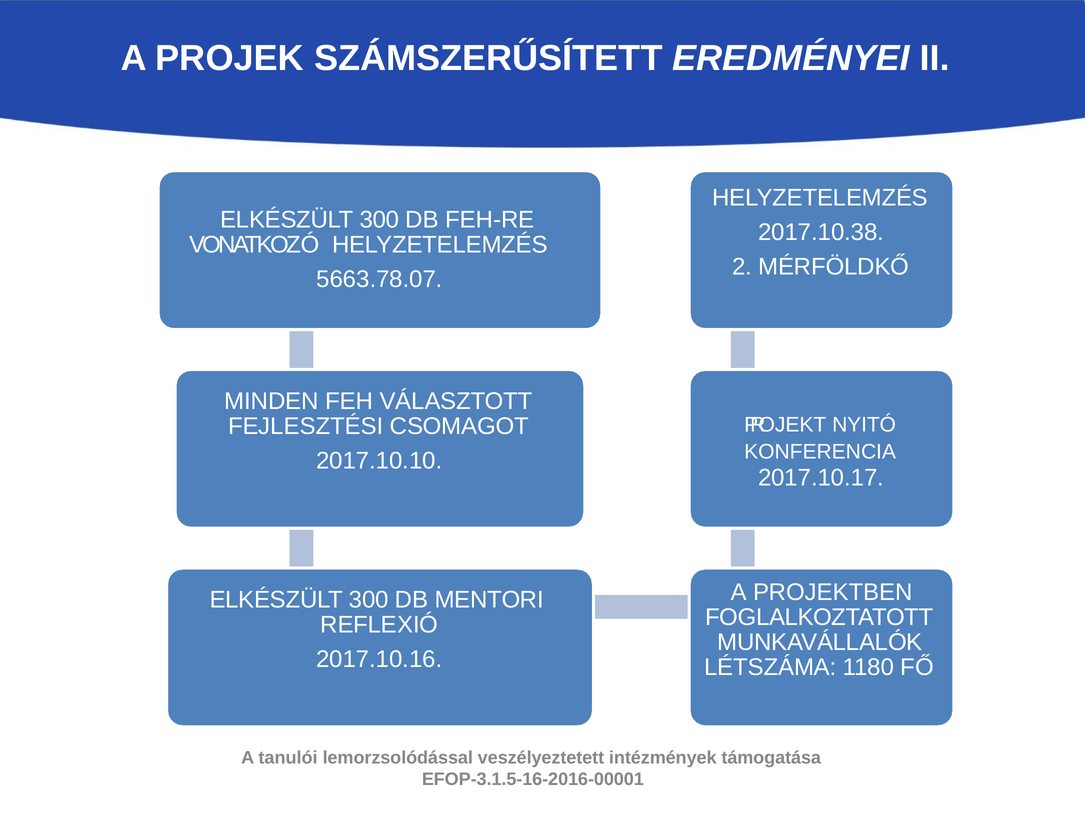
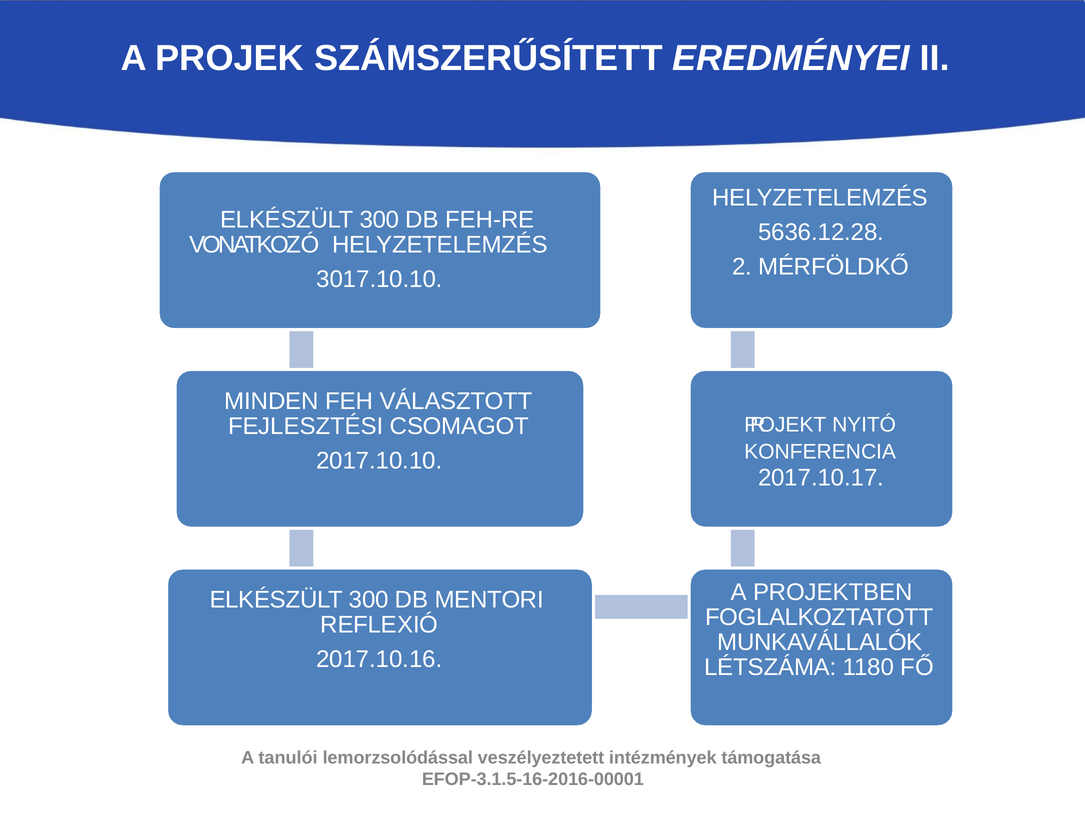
2017.10.38: 2017.10.38 -> 5636.12.28
5663.78.07: 5663.78.07 -> 3017.10.10
